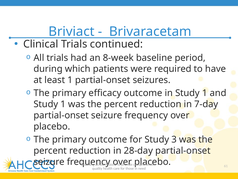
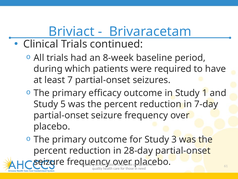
least 1: 1 -> 7
1 at (63, 104): 1 -> 5
